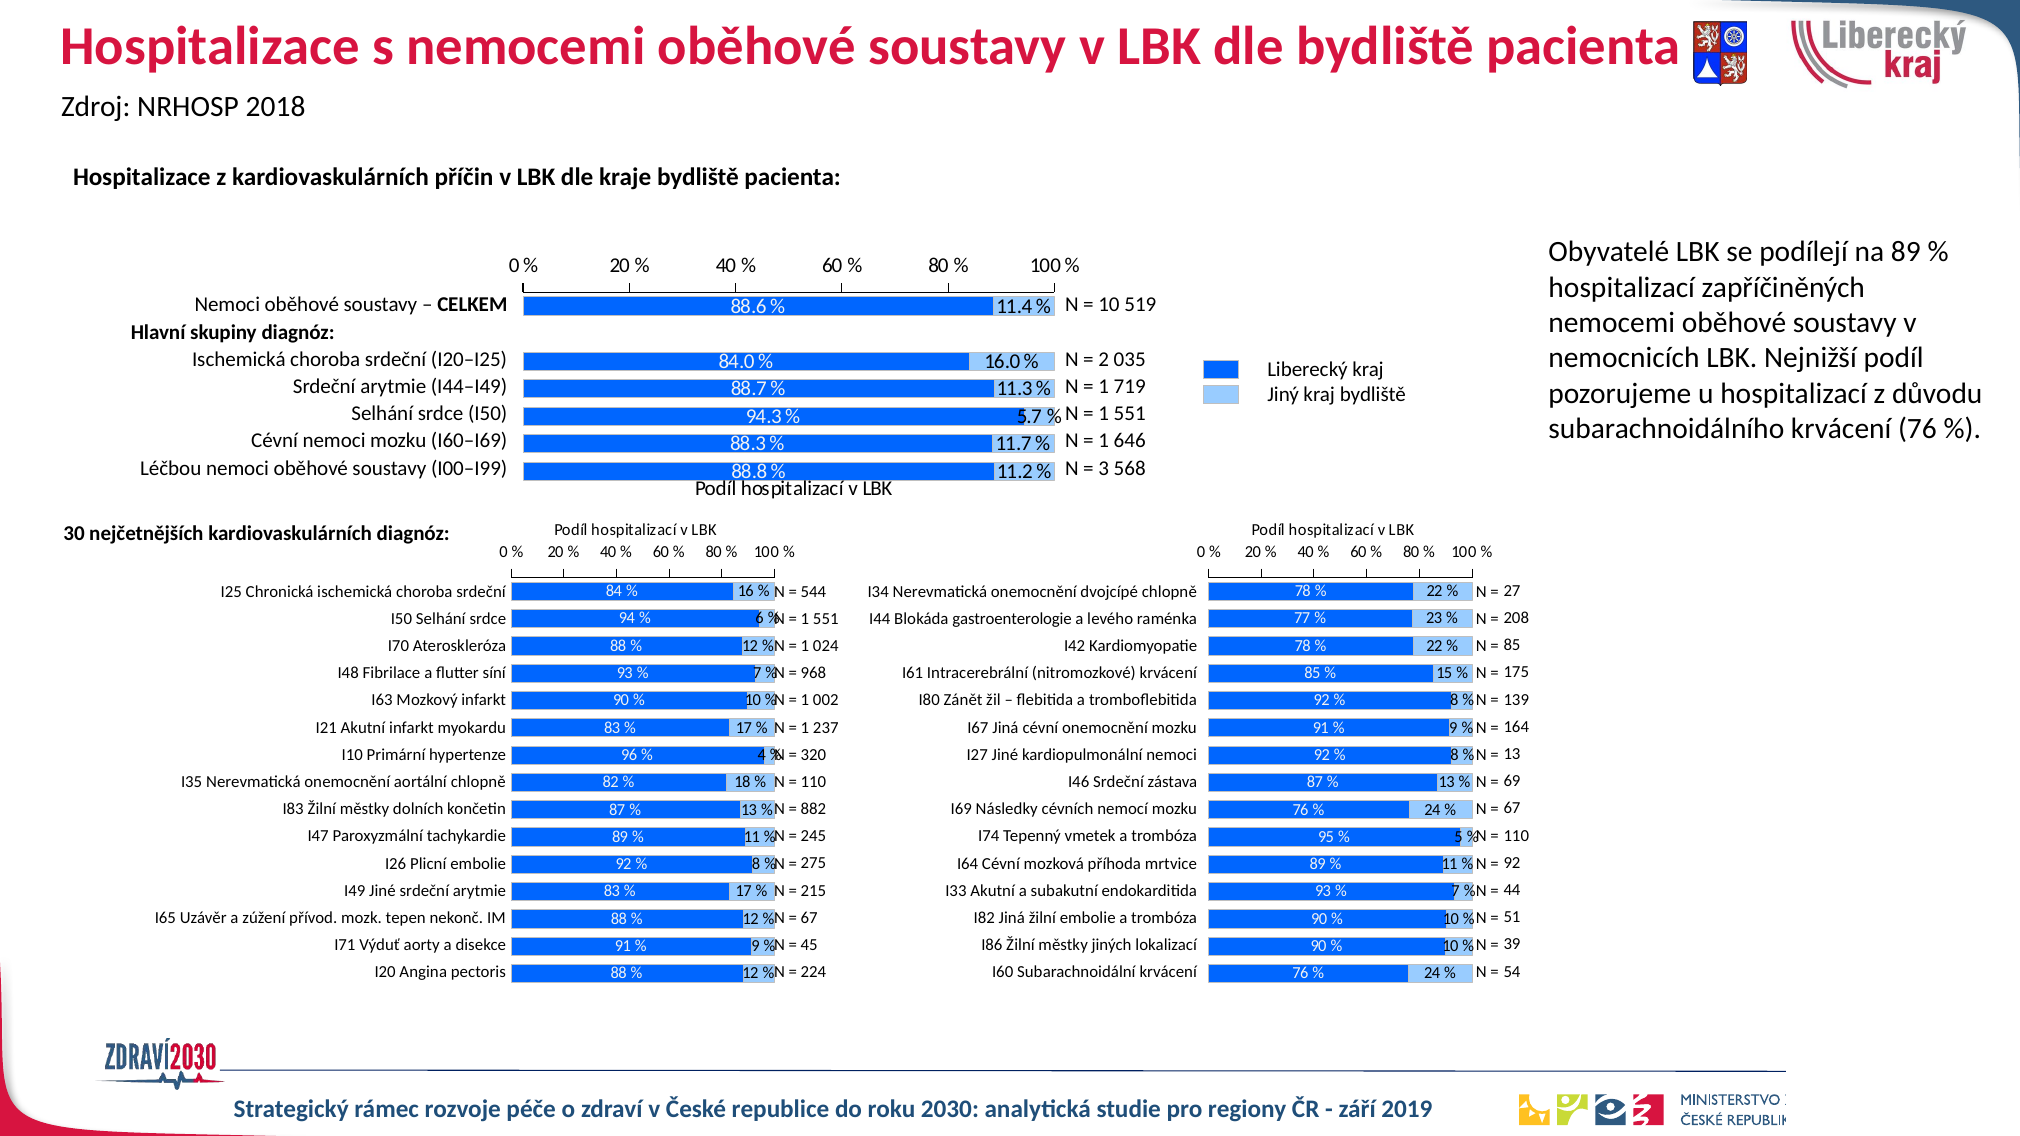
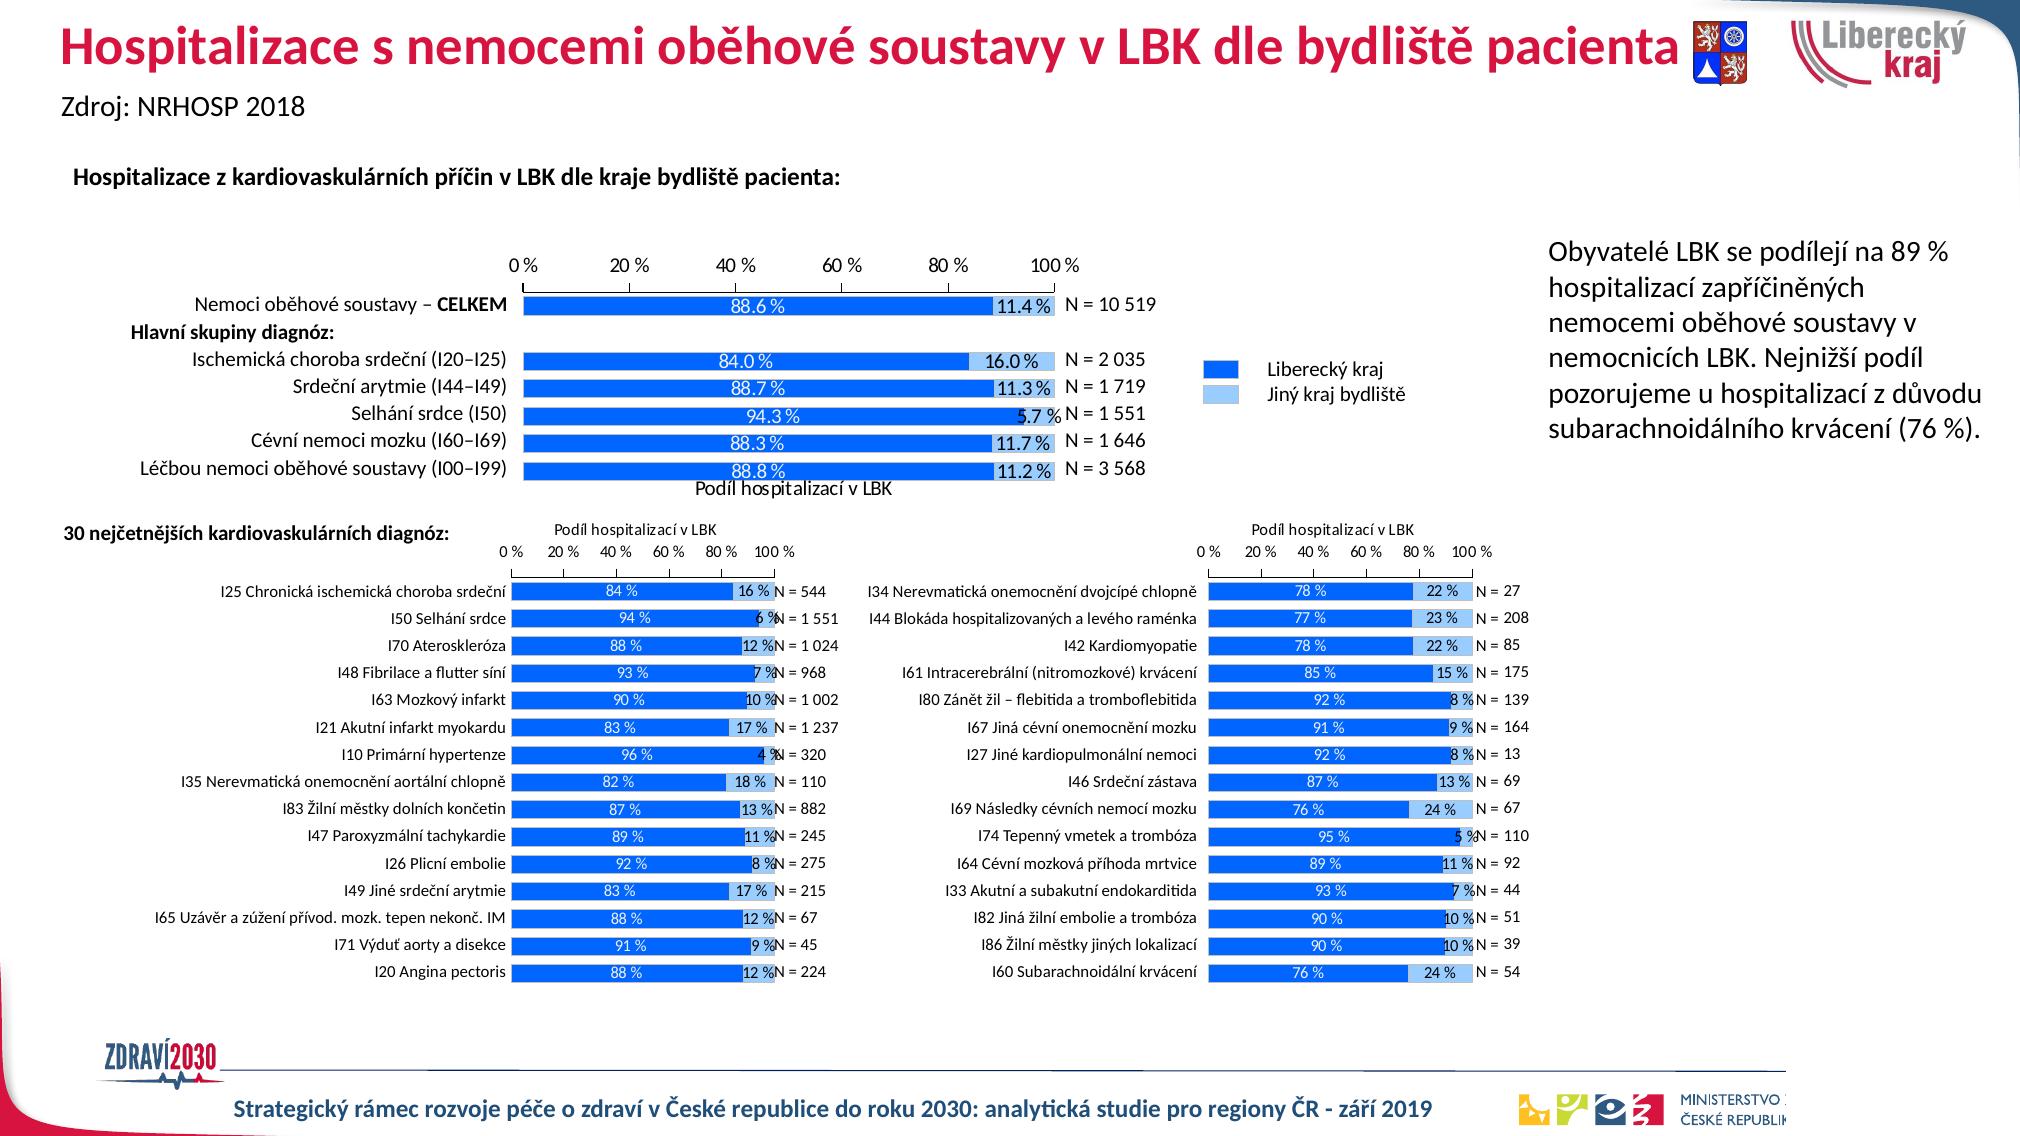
gastroenterologie: gastroenterologie -> hospitalizovaných
